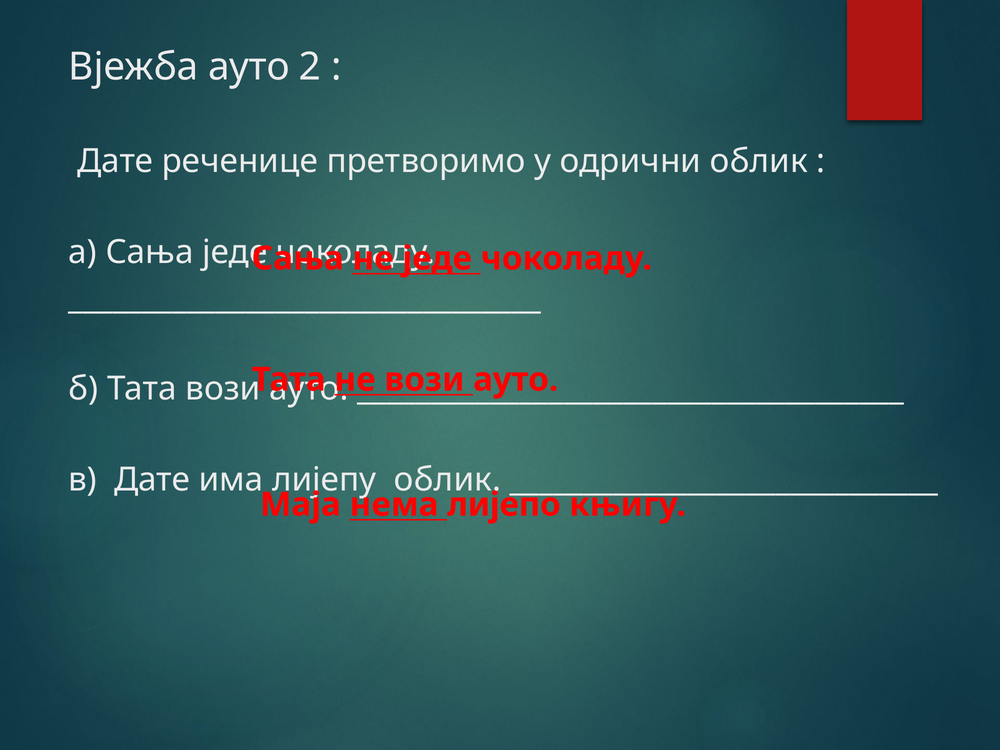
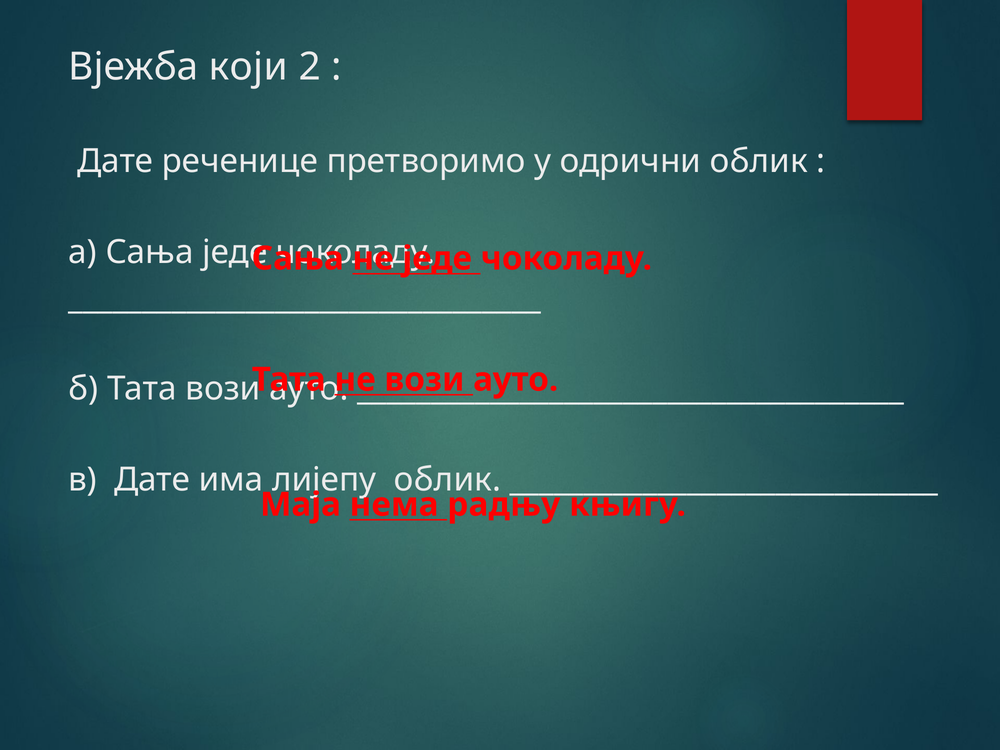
Вјежба ауто: ауто -> који
лијепо: лијепо -> радњу
